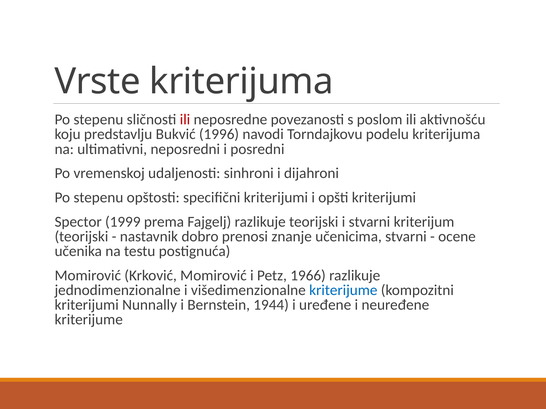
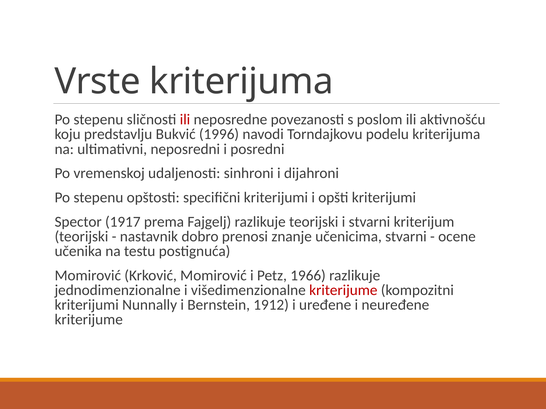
1999: 1999 -> 1917
kriterijume at (343, 291) colour: blue -> red
1944: 1944 -> 1912
